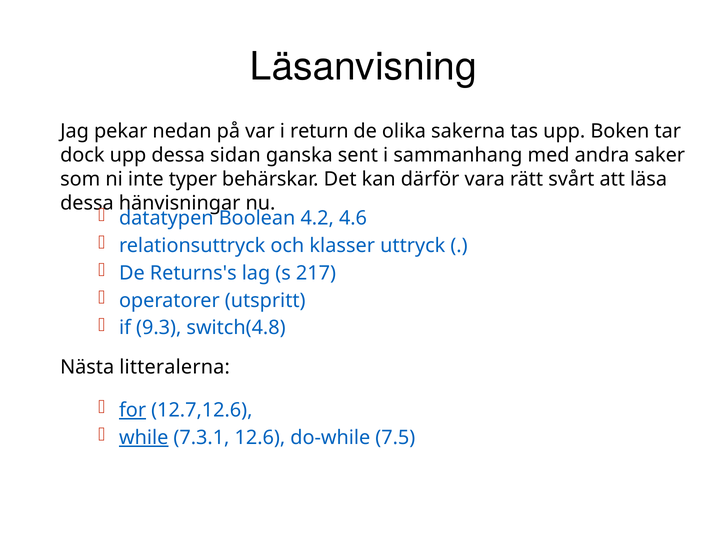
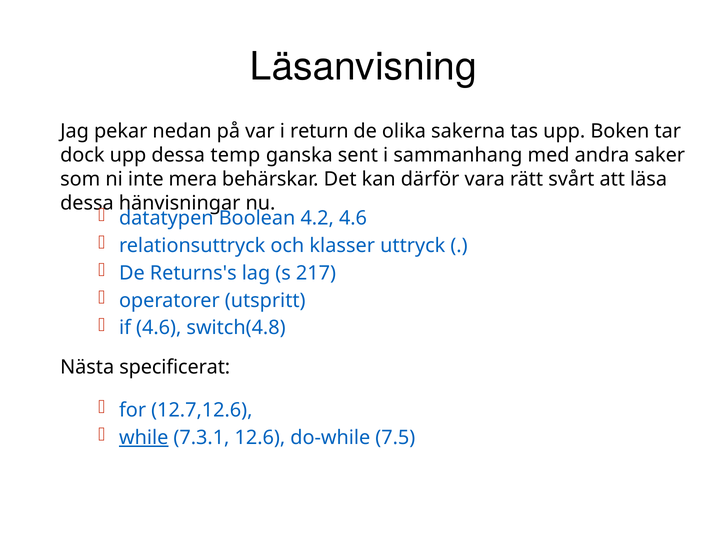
sidan: sidan -> temp
typer: typer -> mera
if 9.3: 9.3 -> 4.6
litteralerna: litteralerna -> specificerat
for underline: present -> none
